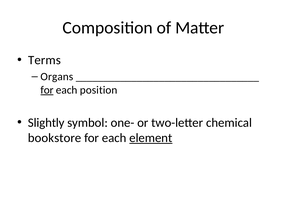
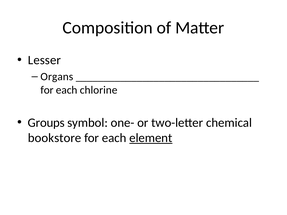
Terms: Terms -> Lesser
for at (47, 90) underline: present -> none
position: position -> chlorine
Slightly: Slightly -> Groups
